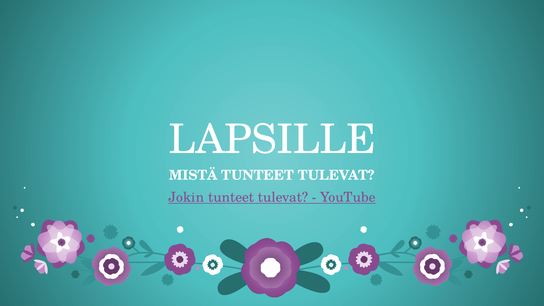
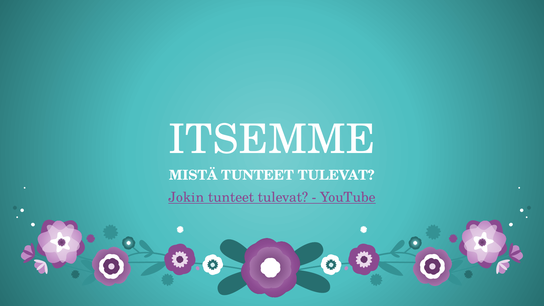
LAPSILLE: LAPSILLE -> ITSEMME
